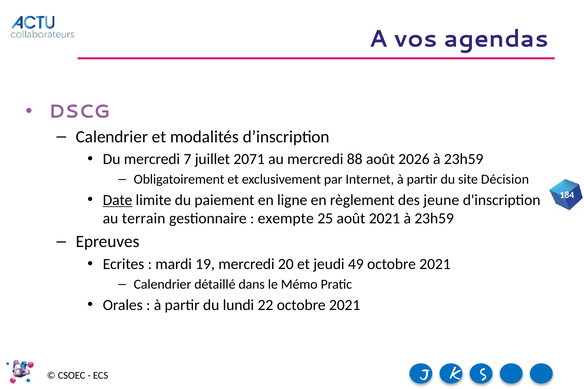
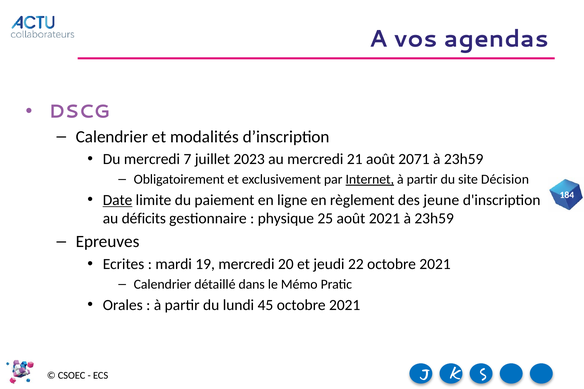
2071: 2071 -> 2023
88: 88 -> 21
2026: 2026 -> 2071
Internet underline: none -> present
terrain: terrain -> déficits
exempte: exempte -> physique
49: 49 -> 22
22: 22 -> 45
